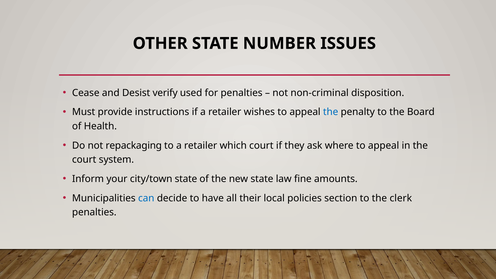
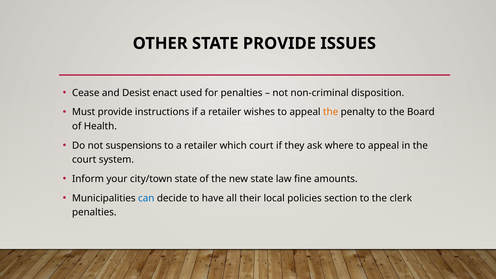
STATE NUMBER: NUMBER -> PROVIDE
verify: verify -> enact
the at (331, 112) colour: blue -> orange
repackaging: repackaging -> suspensions
